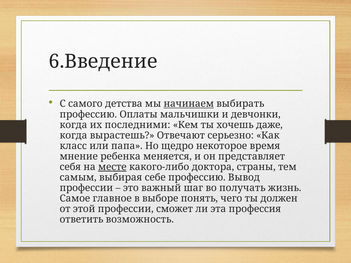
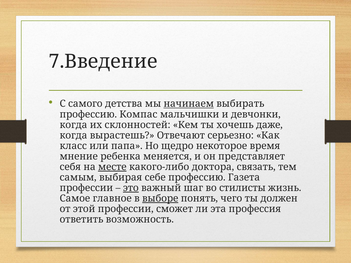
6.Введение: 6.Введение -> 7.Введение
Оплаты: Оплаты -> Компас
последними: последними -> склонностей
страны: страны -> связать
Вывод: Вывод -> Газета
это underline: none -> present
получать: получать -> стилисты
выборе underline: none -> present
